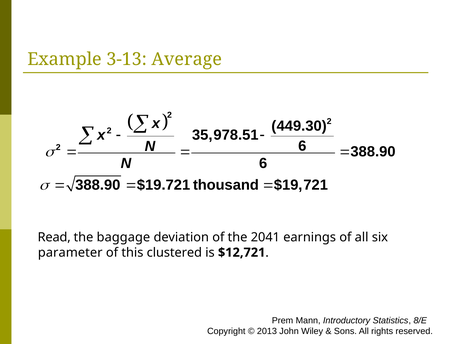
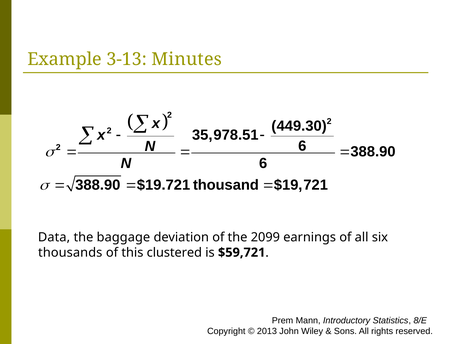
Average: Average -> Minutes
Read: Read -> Data
2041: 2041 -> 2099
parameter: parameter -> thousands
$12,721: $12,721 -> $59,721
